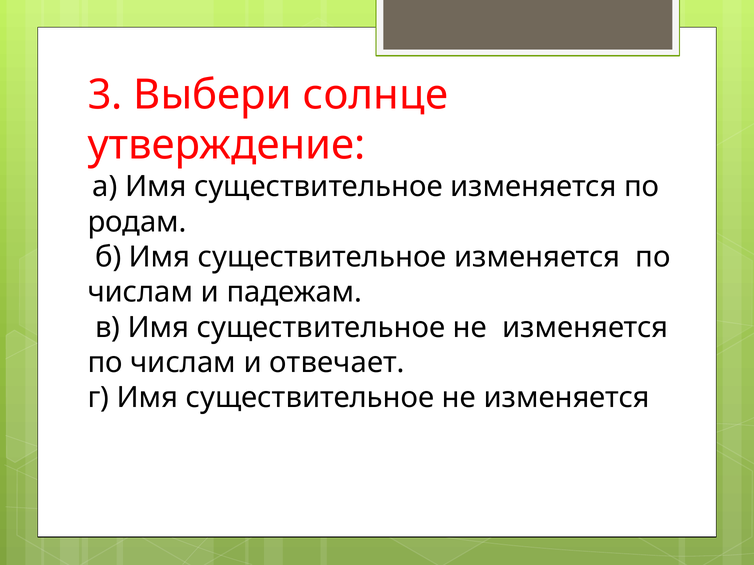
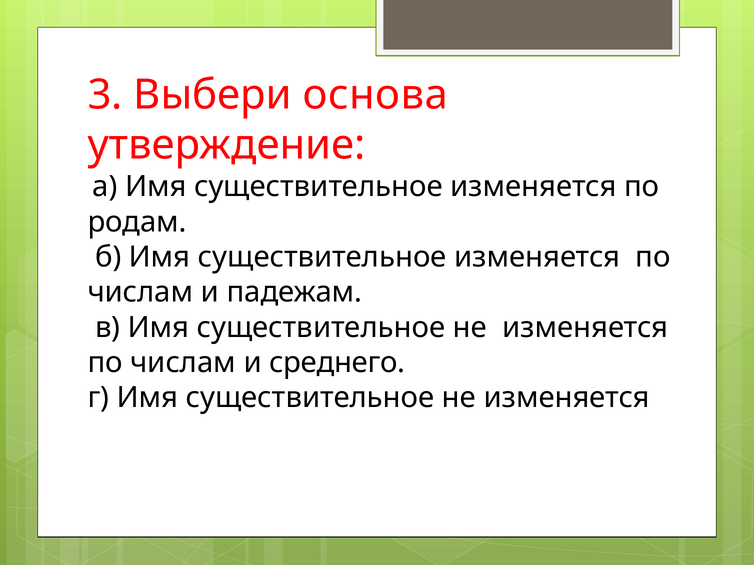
солнце: солнце -> основа
отвечает: отвечает -> среднего
